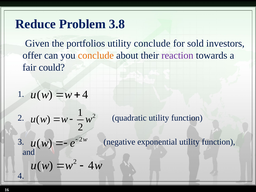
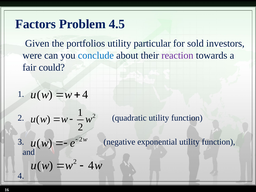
Reduce: Reduce -> Factors
3.8: 3.8 -> 4.5
utility conclude: conclude -> particular
offer: offer -> were
conclude at (96, 55) colour: orange -> blue
